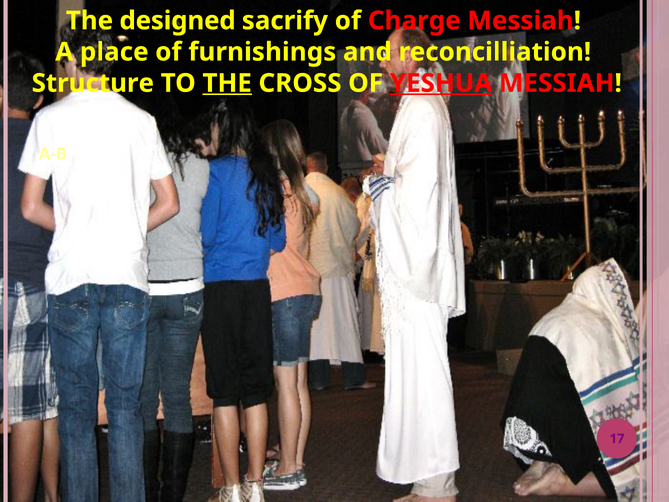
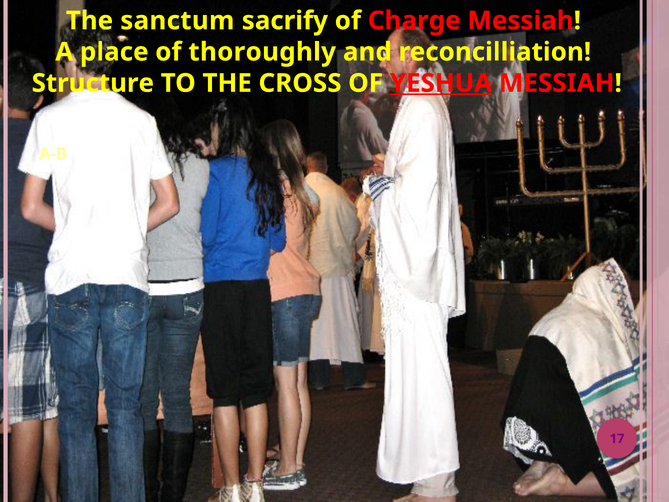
designed: designed -> sanctum
furnishings: furnishings -> thoroughly
THE at (227, 83) underline: present -> none
